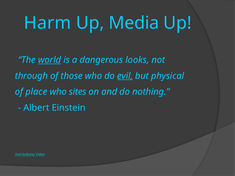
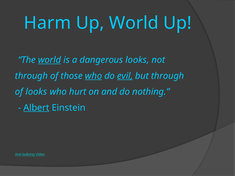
Up Media: Media -> World
who at (93, 76) underline: none -> present
but physical: physical -> through
of place: place -> looks
sites: sites -> hurt
Albert underline: none -> present
